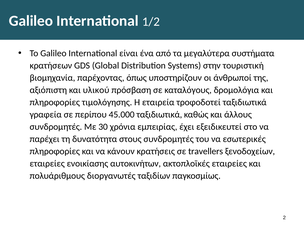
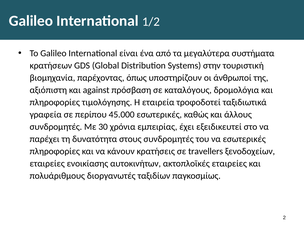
υλικού: υλικού -> against
45.000 ταξιδιωτικά: ταξιδιωτικά -> εσωτερικές
